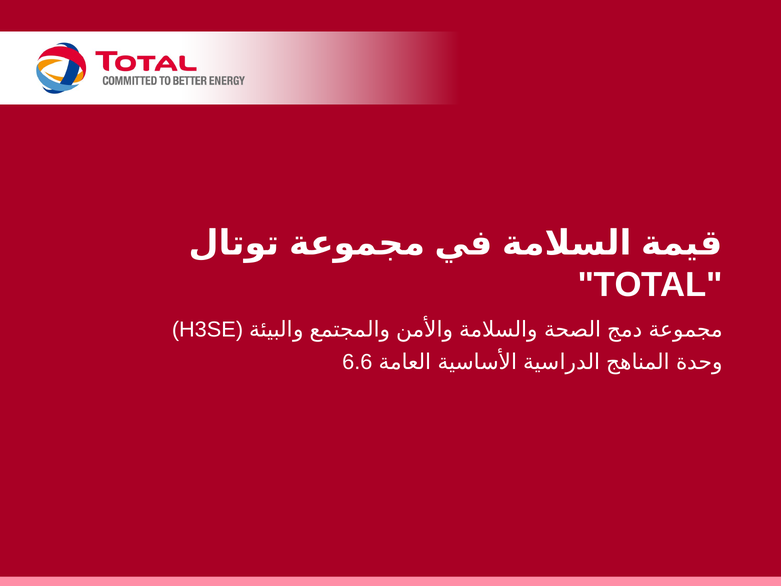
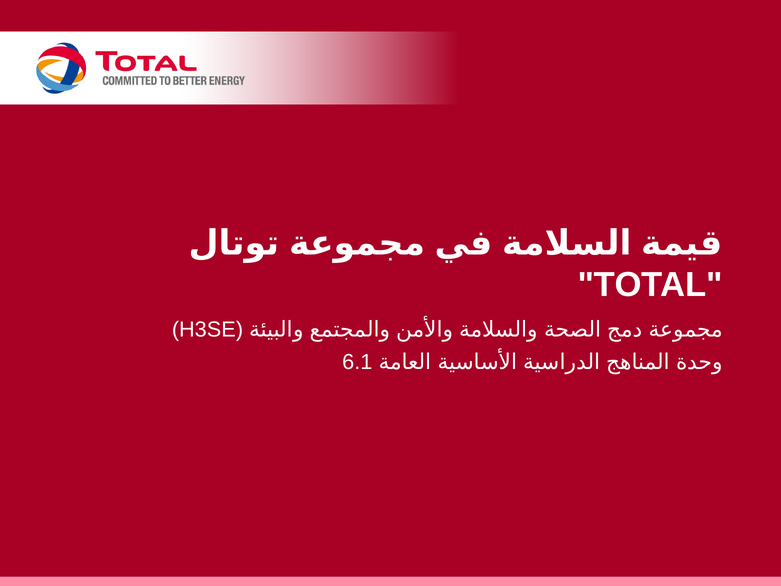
6.6: 6.6 -> 6.1
